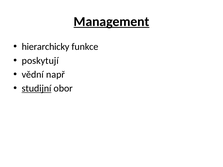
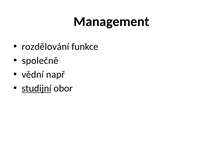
Management underline: present -> none
hierarchicky: hierarchicky -> rozdělování
poskytují: poskytují -> společně
